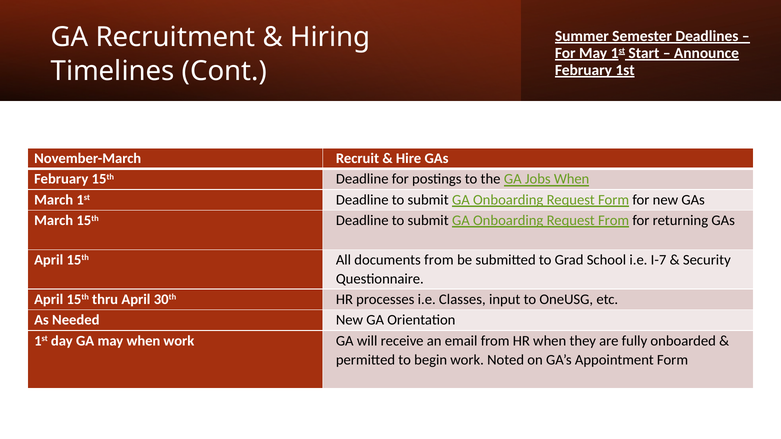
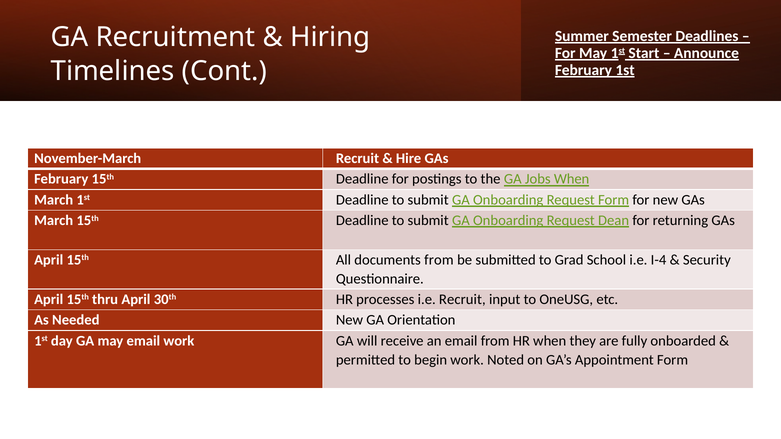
Request From: From -> Dean
I-7: I-7 -> I-4
i.e Classes: Classes -> Recruit
may when: when -> email
